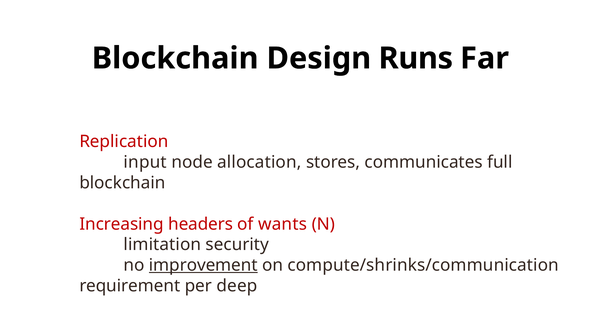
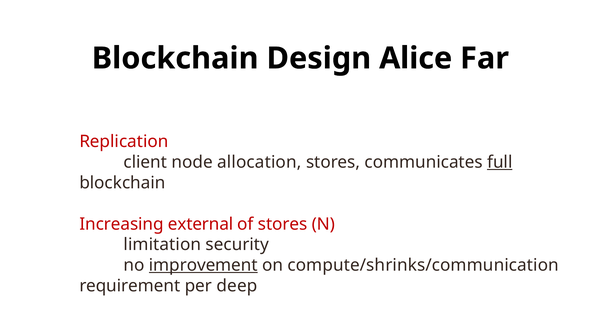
Runs: Runs -> Alice
input: input -> client
full underline: none -> present
headers: headers -> external
of wants: wants -> stores
